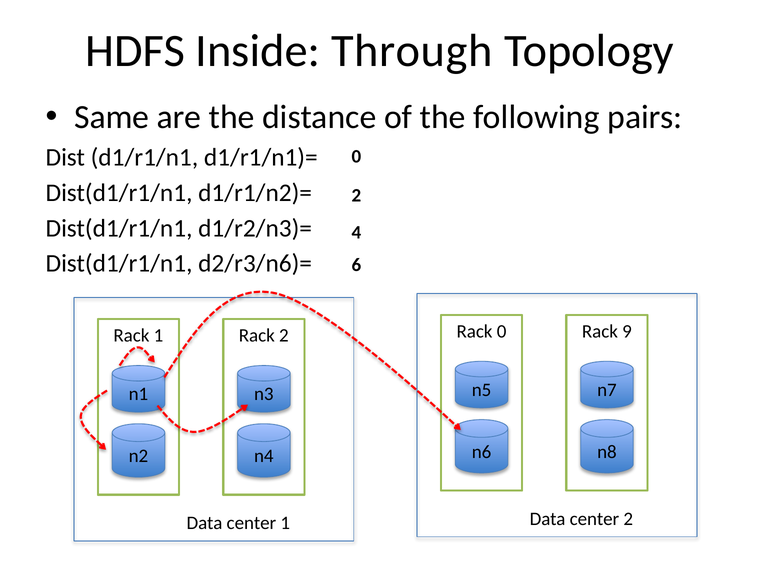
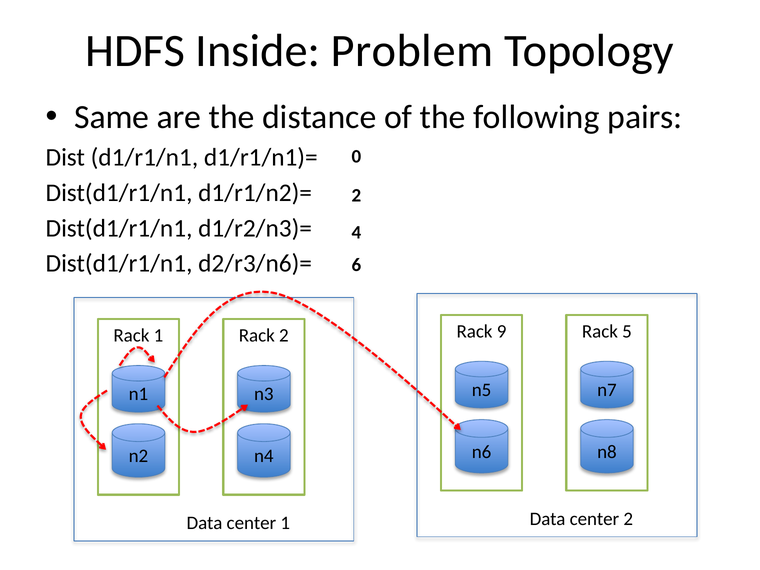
Through: Through -> Problem
0 at (502, 331): 0 -> 9
9: 9 -> 5
